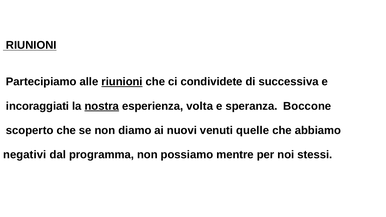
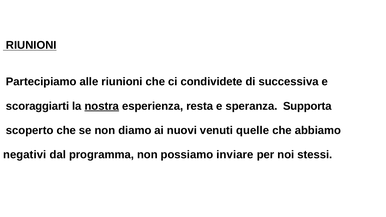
riunioni at (122, 82) underline: present -> none
incoraggiati: incoraggiati -> scoraggiarti
volta: volta -> resta
Boccone: Boccone -> Supporta
mentre: mentre -> inviare
